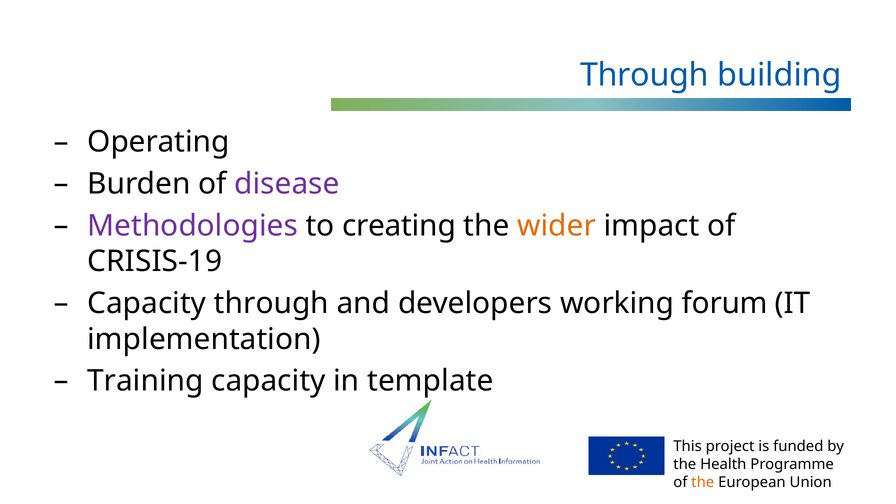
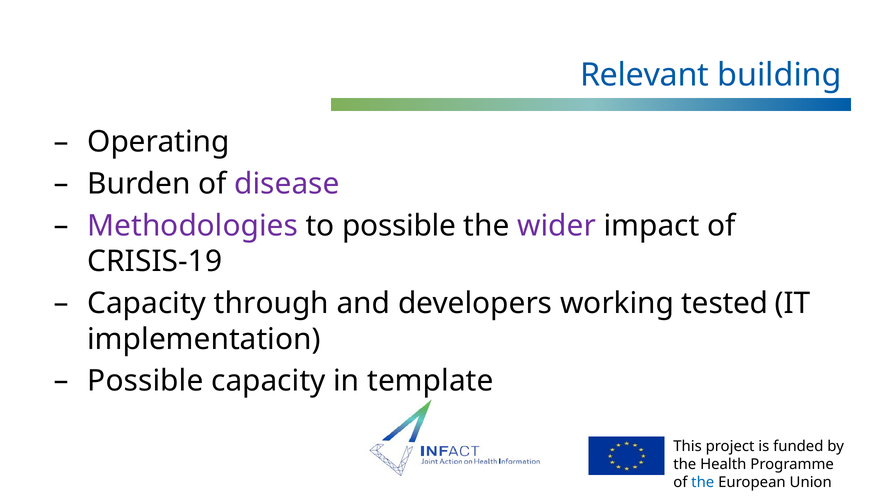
Through at (644, 75): Through -> Relevant
to creating: creating -> possible
wider colour: orange -> purple
forum: forum -> tested
Training at (145, 381): Training -> Possible
the at (703, 482) colour: orange -> blue
